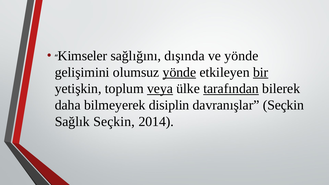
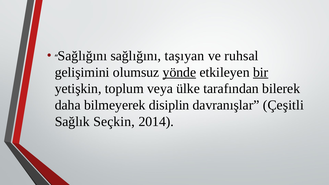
Kimseler at (82, 56): Kimseler -> Sağlığını
dışında: dışında -> taşıyan
ve yönde: yönde -> ruhsal
veya underline: present -> none
tarafından underline: present -> none
davranışlar Seçkin: Seçkin -> Çeşitli
